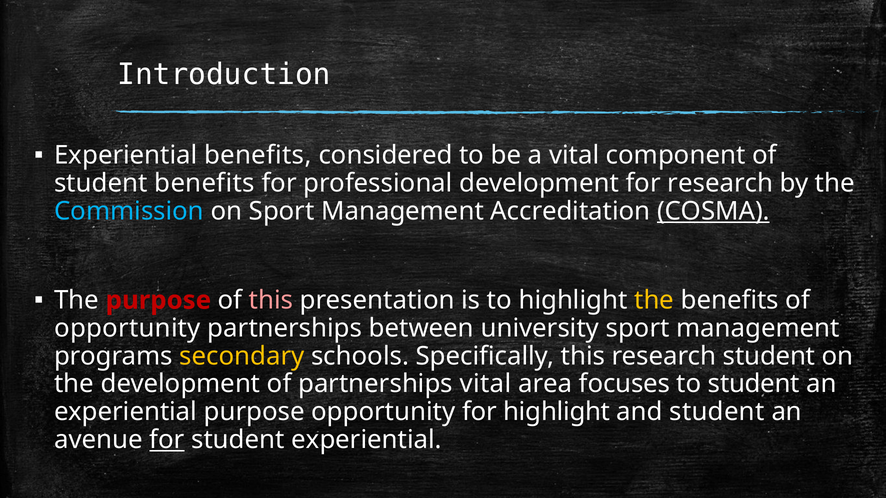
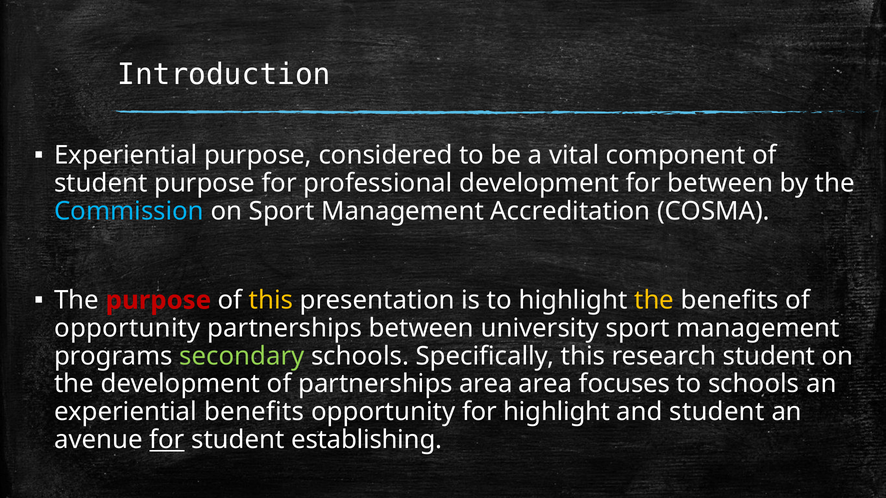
Experiential benefits: benefits -> purpose
student benefits: benefits -> purpose
for research: research -> between
COSMA underline: present -> none
this at (271, 301) colour: pink -> yellow
secondary colour: yellow -> light green
partnerships vital: vital -> area
to student: student -> schools
experiential purpose: purpose -> benefits
student experiential: experiential -> establishing
